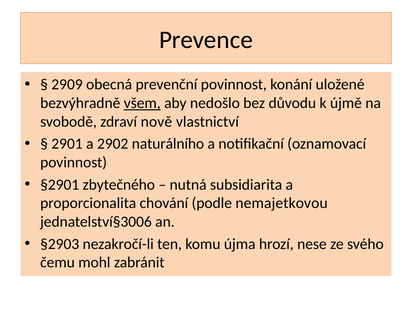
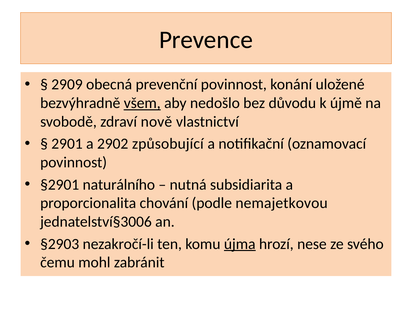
naturálního: naturálního -> způsobující
zbytečného: zbytečného -> naturálního
újma underline: none -> present
